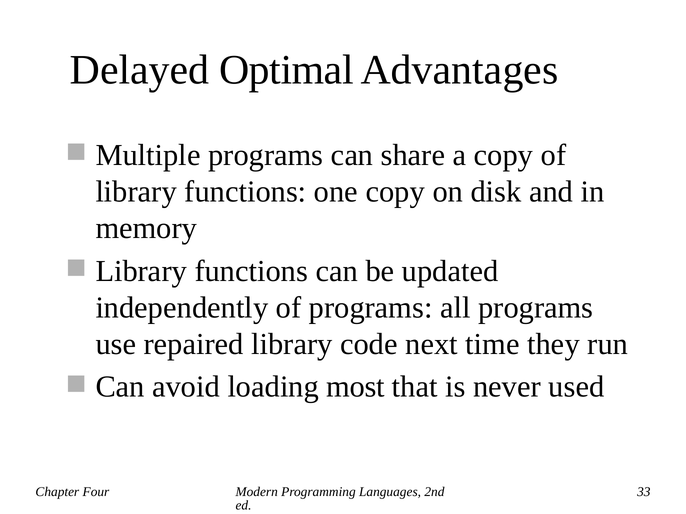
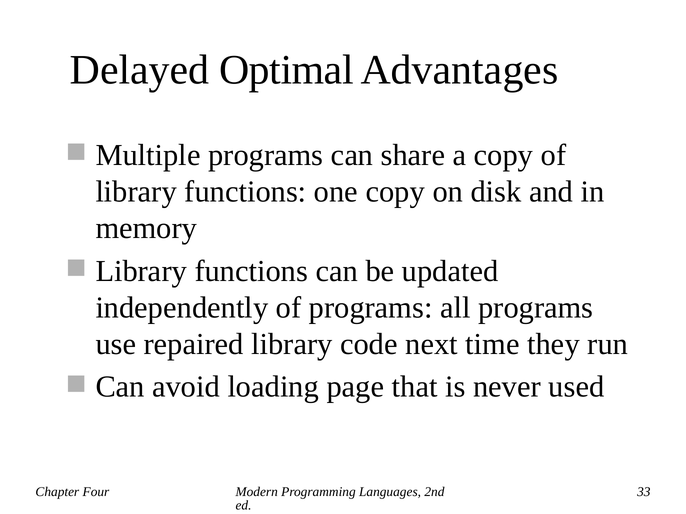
most: most -> page
